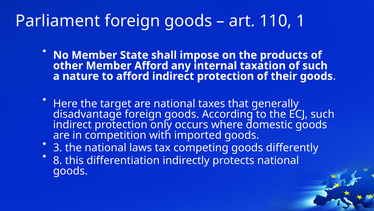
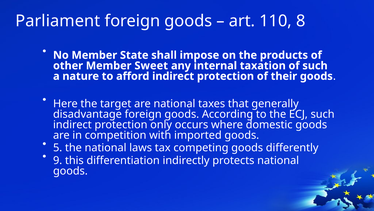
1: 1 -> 8
Member Afford: Afford -> Sweet
3: 3 -> 5
8: 8 -> 9
